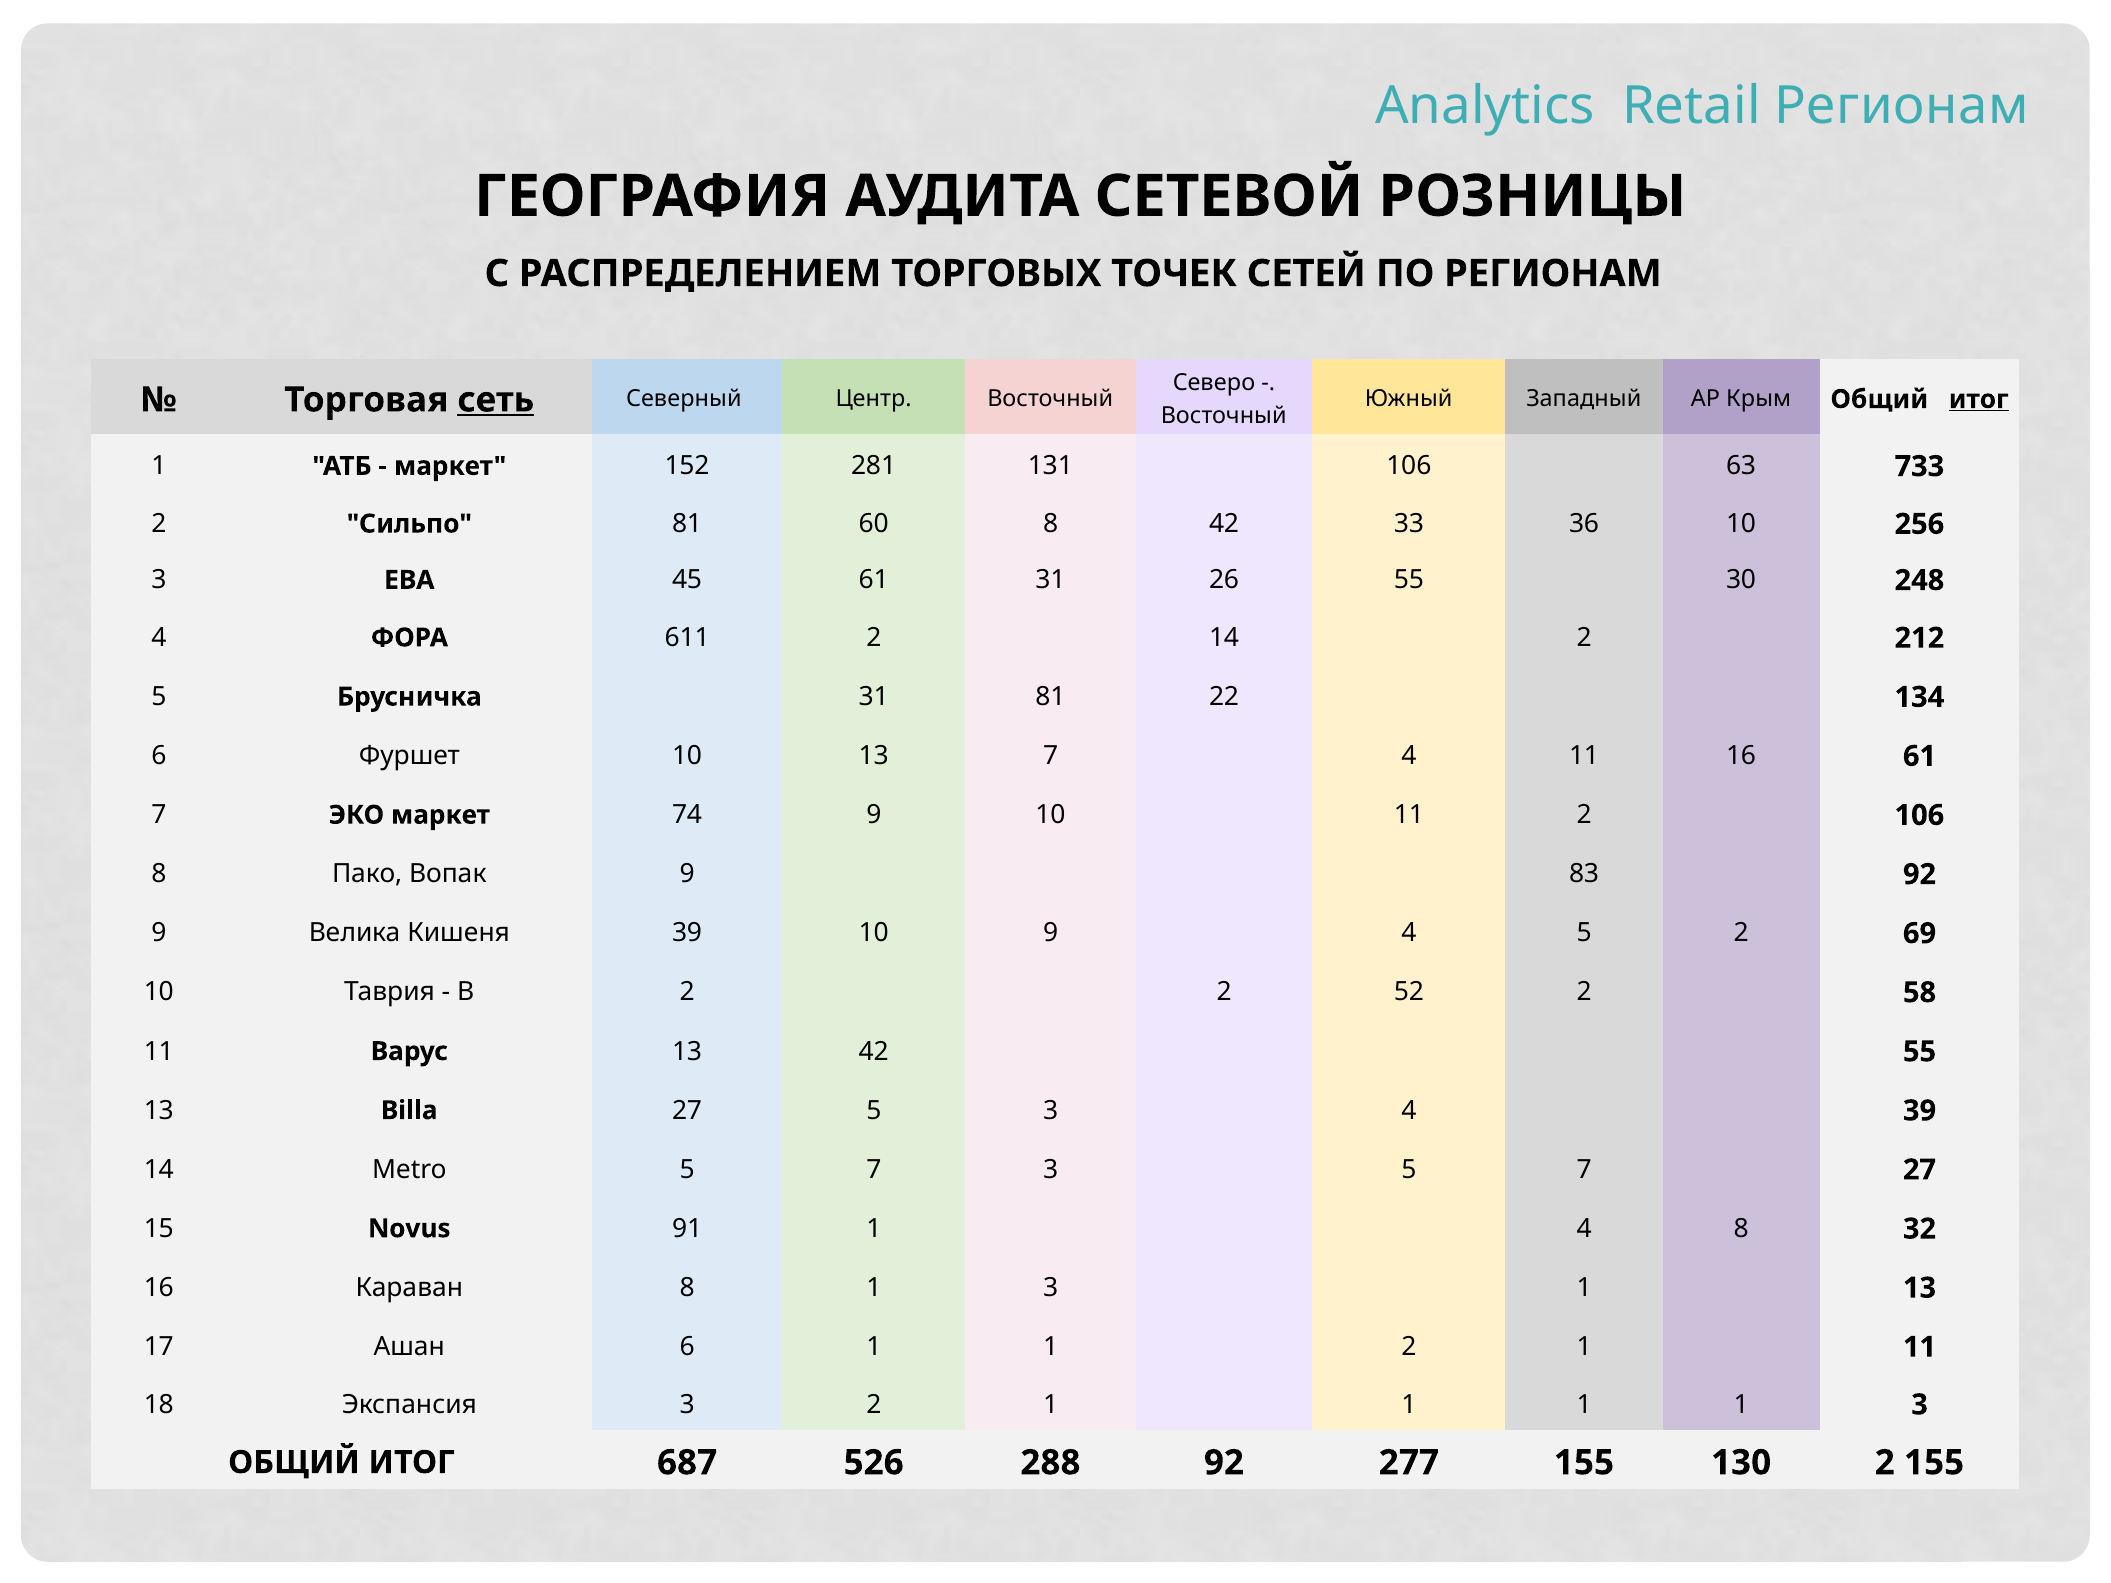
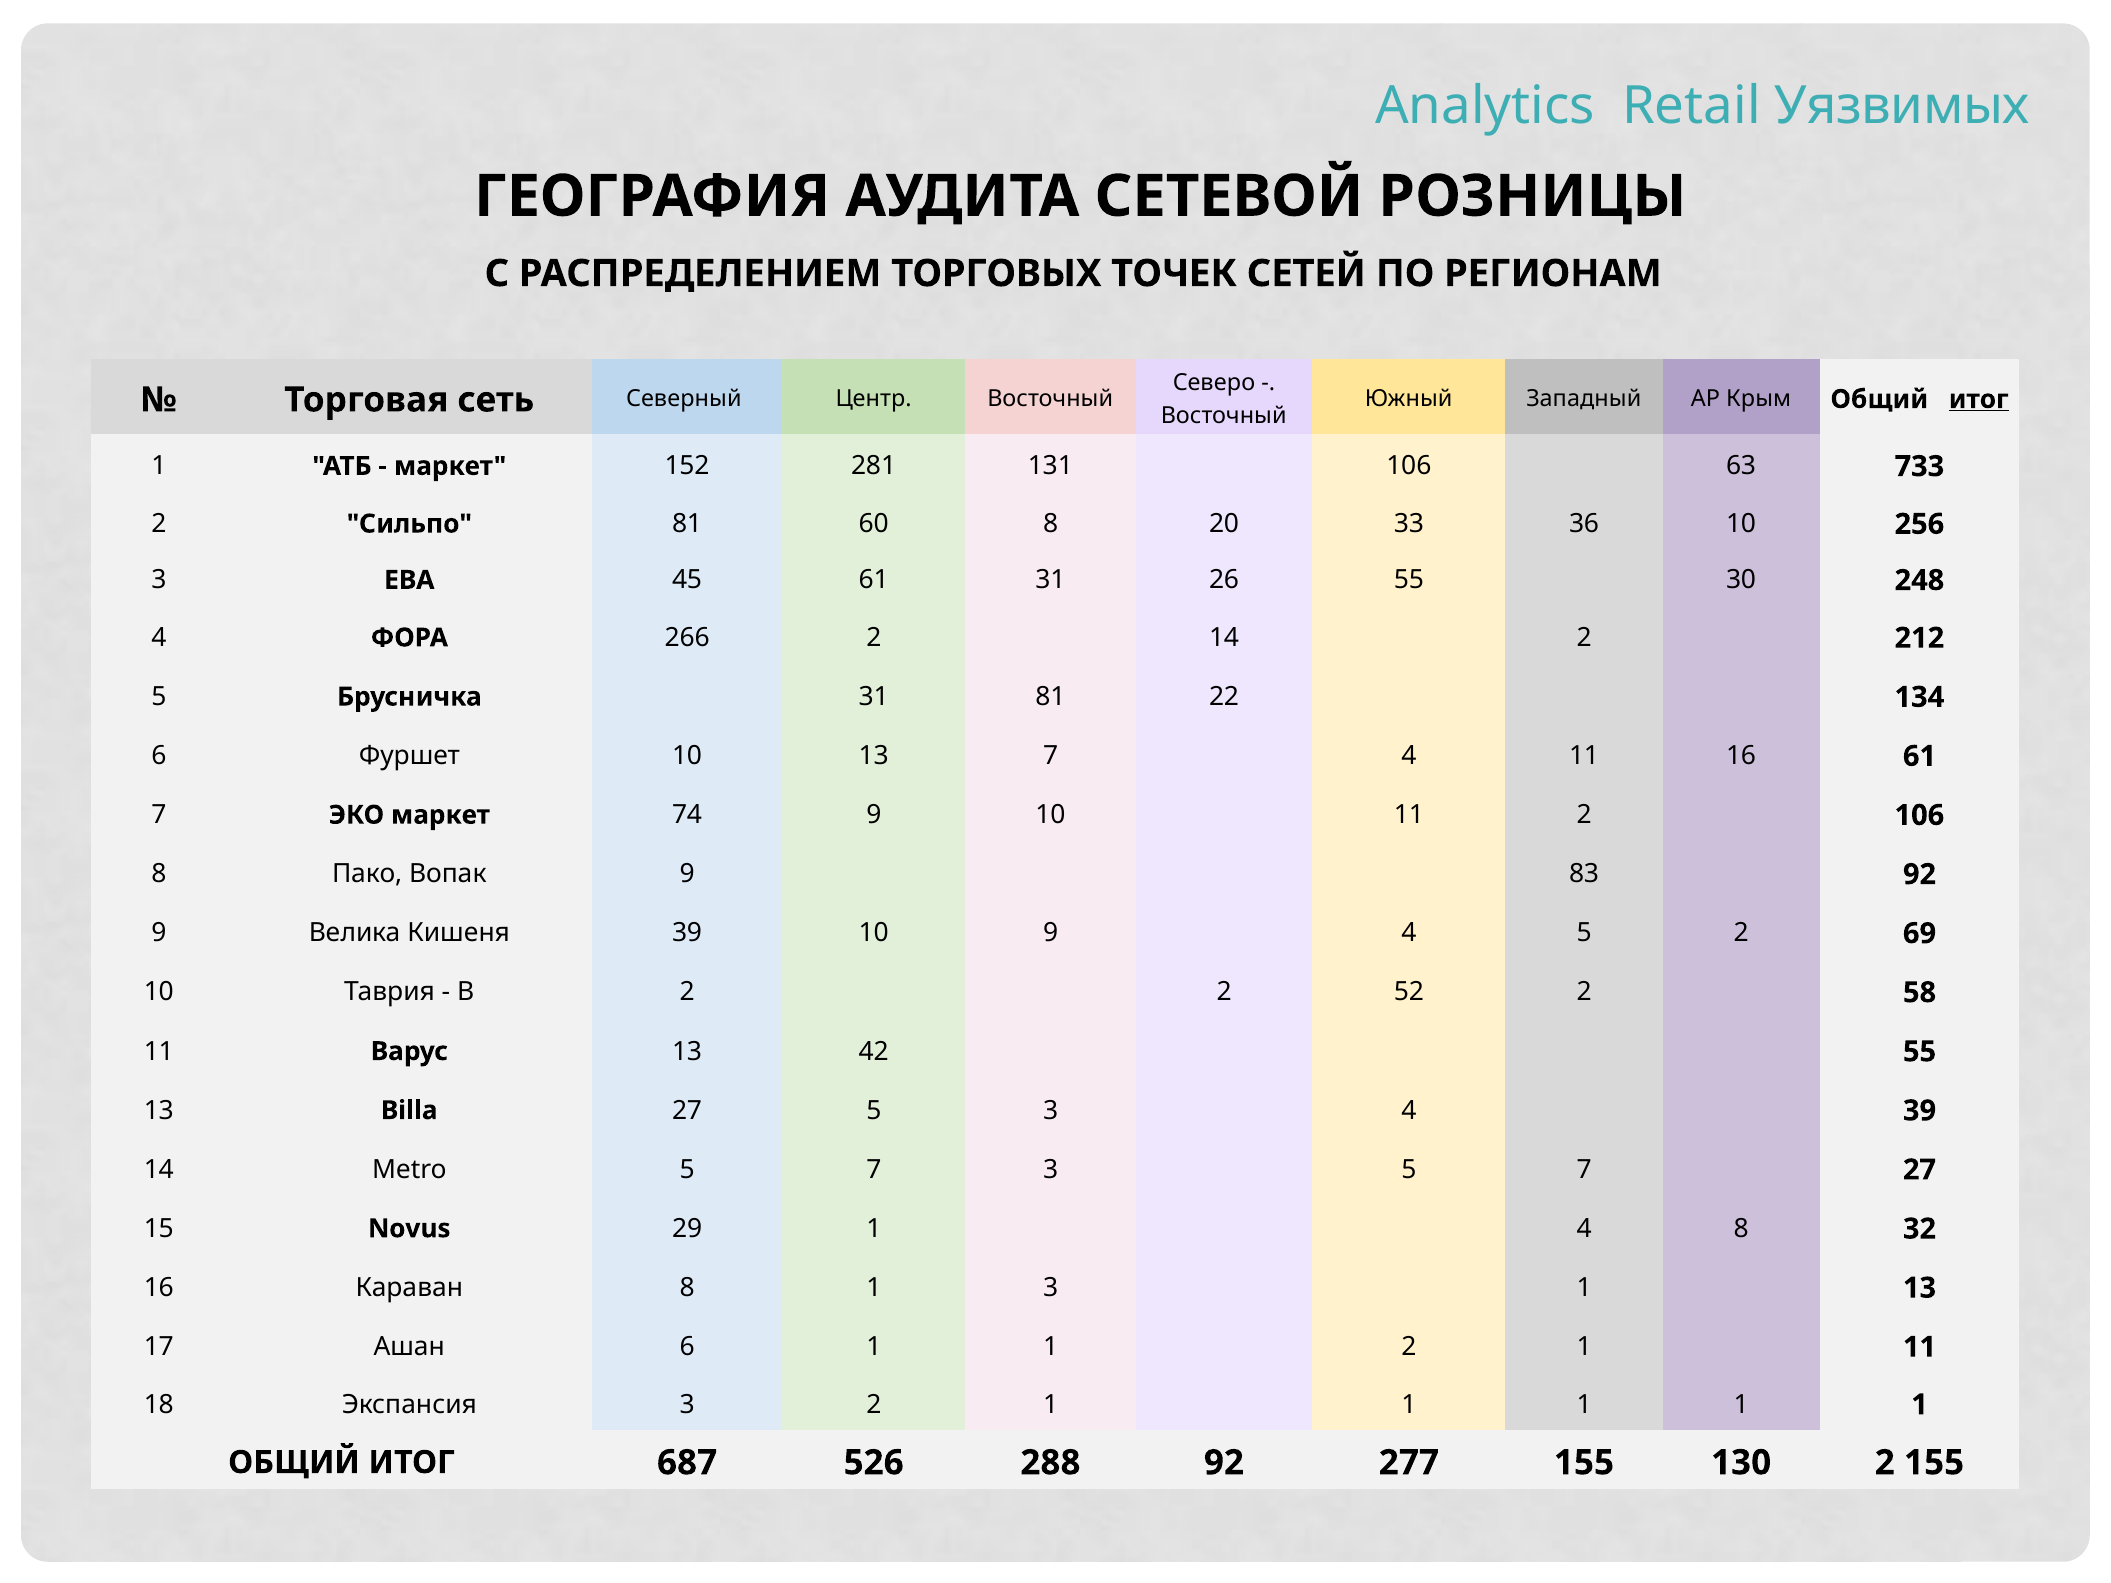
Retail Регионам: Регионам -> Уязвимых
сеть underline: present -> none
8 42: 42 -> 20
611: 611 -> 266
91: 91 -> 29
3 at (1920, 1405): 3 -> 1
